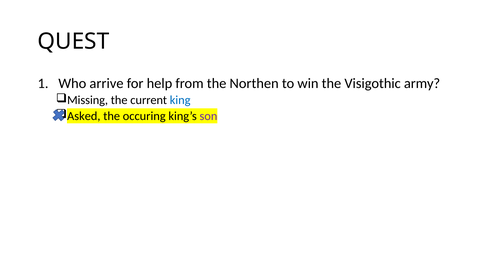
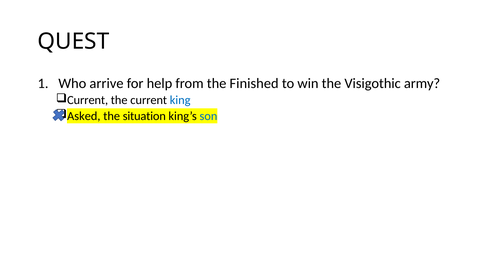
Northen: Northen -> Finished
Missing at (88, 100): Missing -> Current
occuring: occuring -> situation
son colour: purple -> blue
